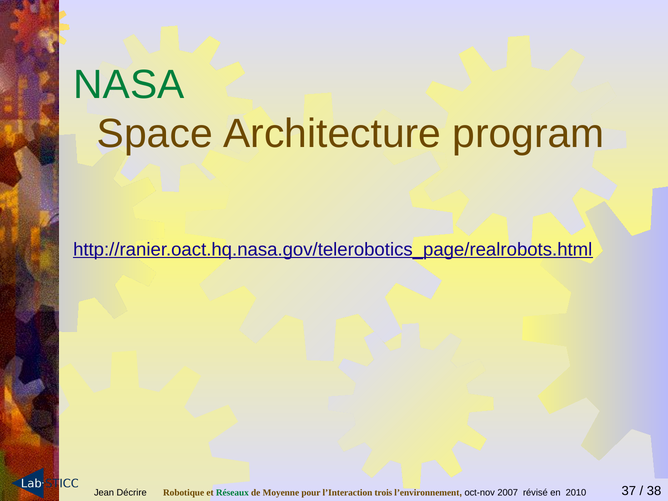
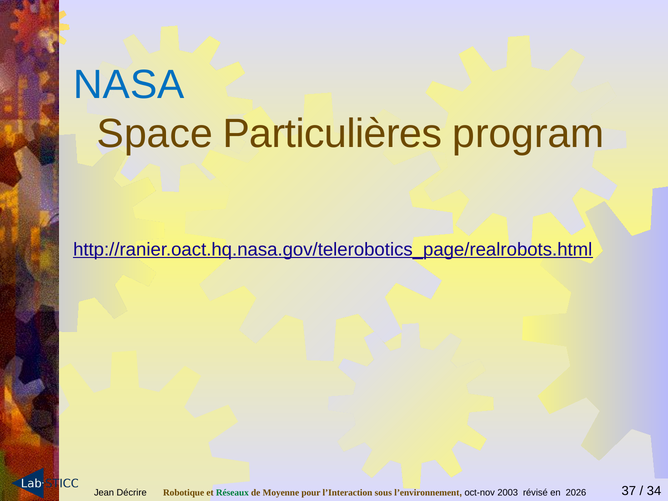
NASA colour: green -> blue
Architecture: Architecture -> Particulières
38: 38 -> 34
trois: trois -> sous
2007: 2007 -> 2003
2010: 2010 -> 2026
